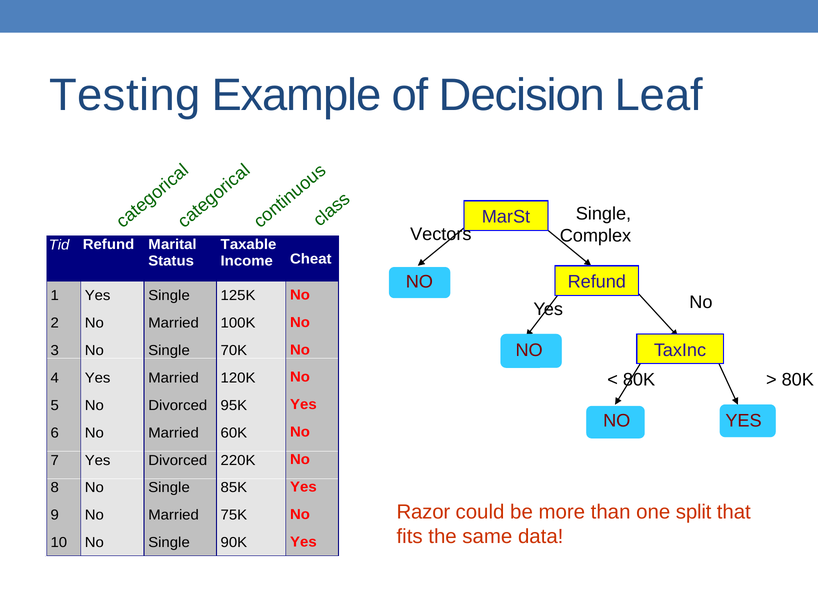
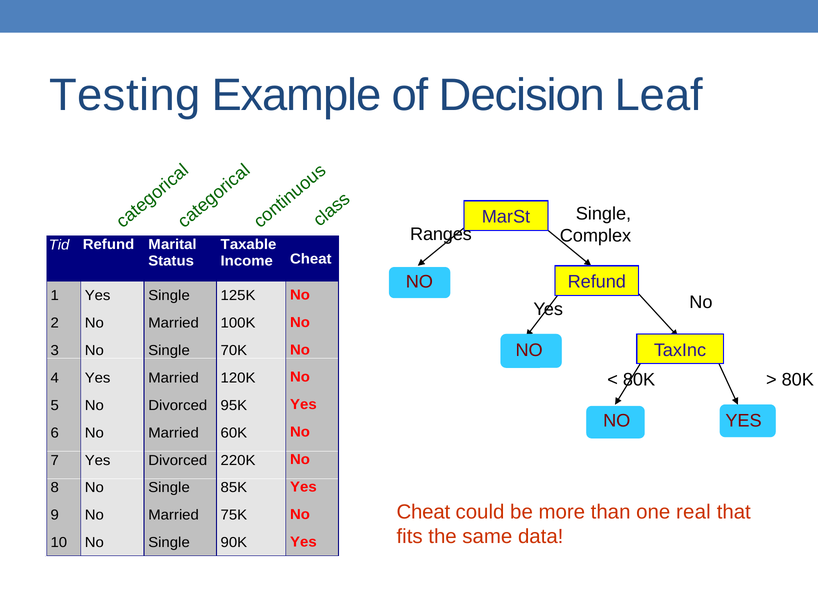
Vectors: Vectors -> Ranges
Razor at (423, 513): Razor -> Cheat
split: split -> real
